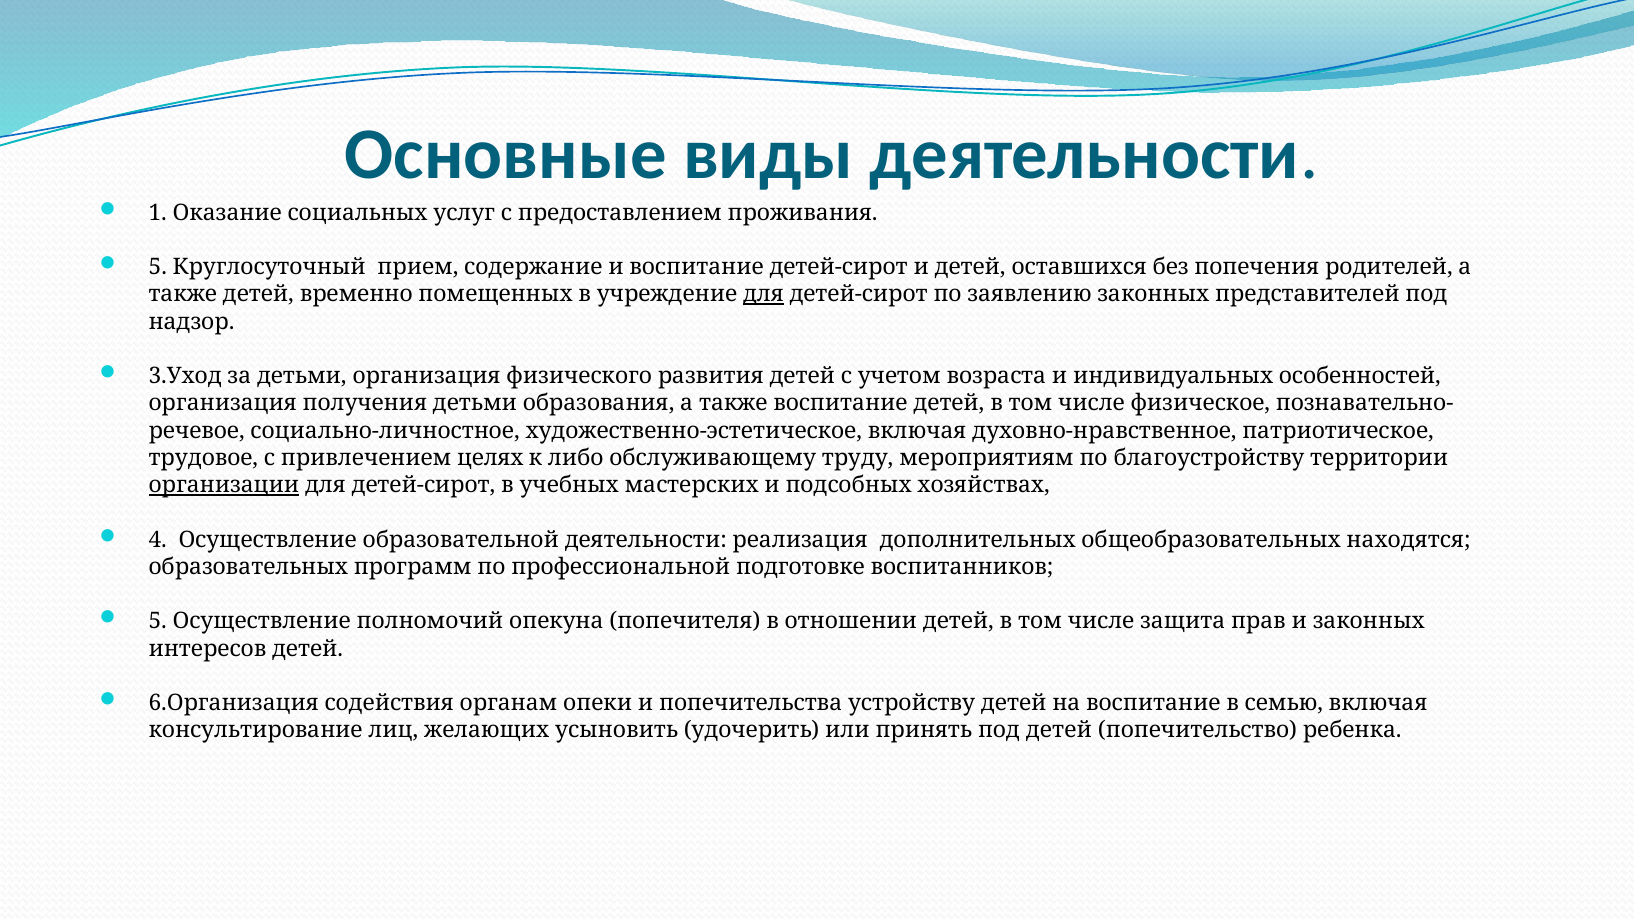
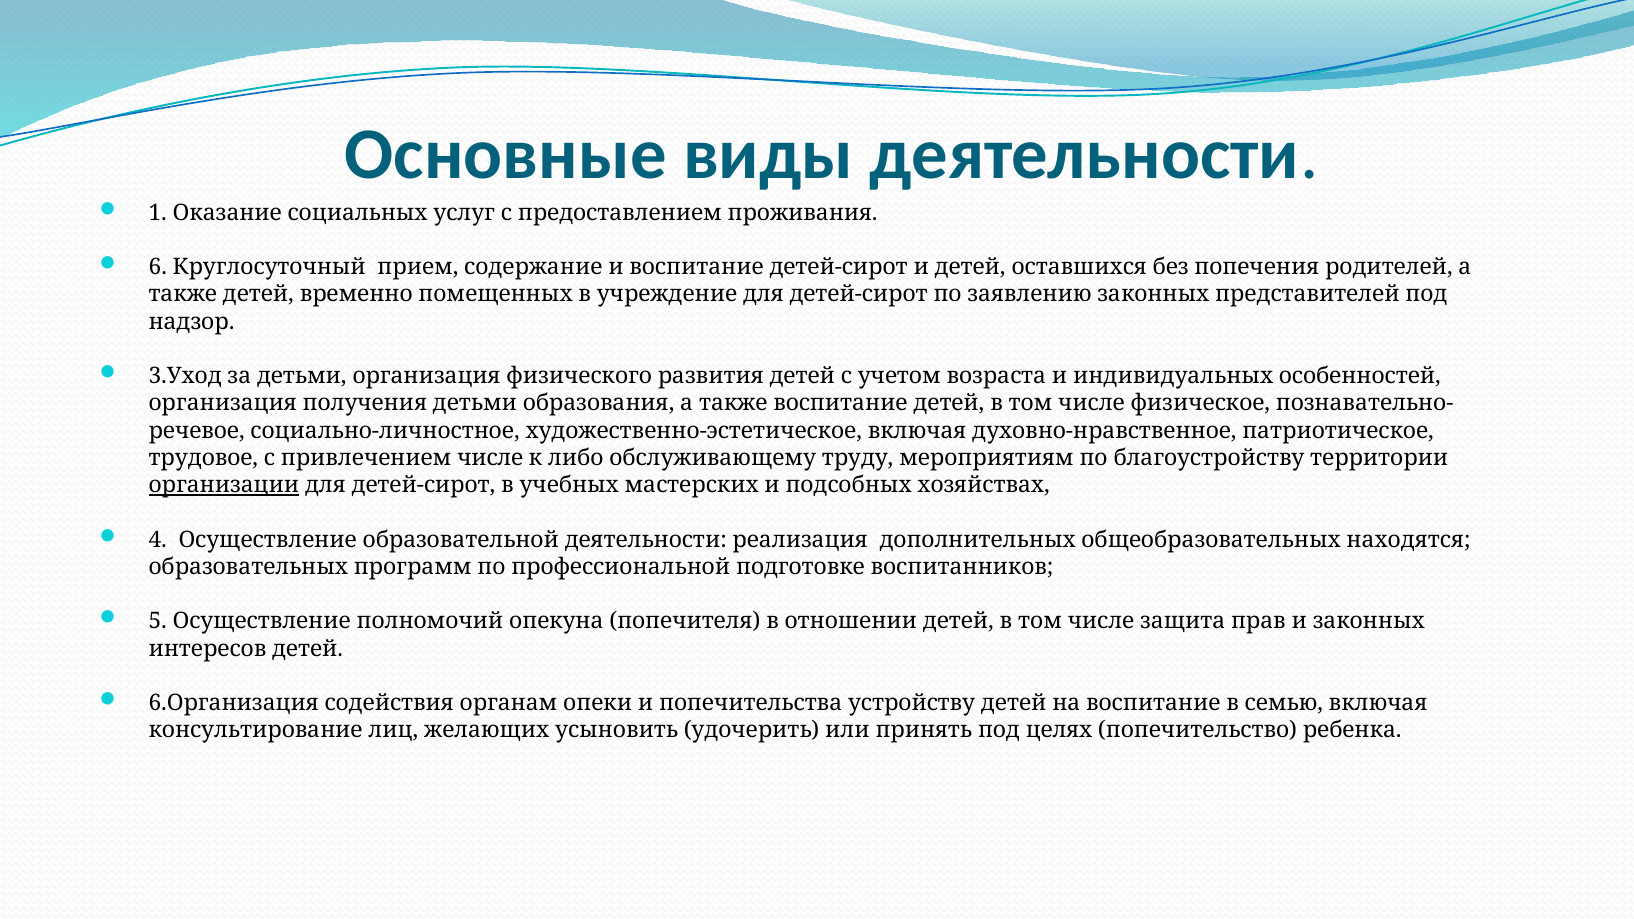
5 at (158, 267): 5 -> 6
для at (763, 294) underline: present -> none
привлечением целях: целях -> числе
под детей: детей -> целях
